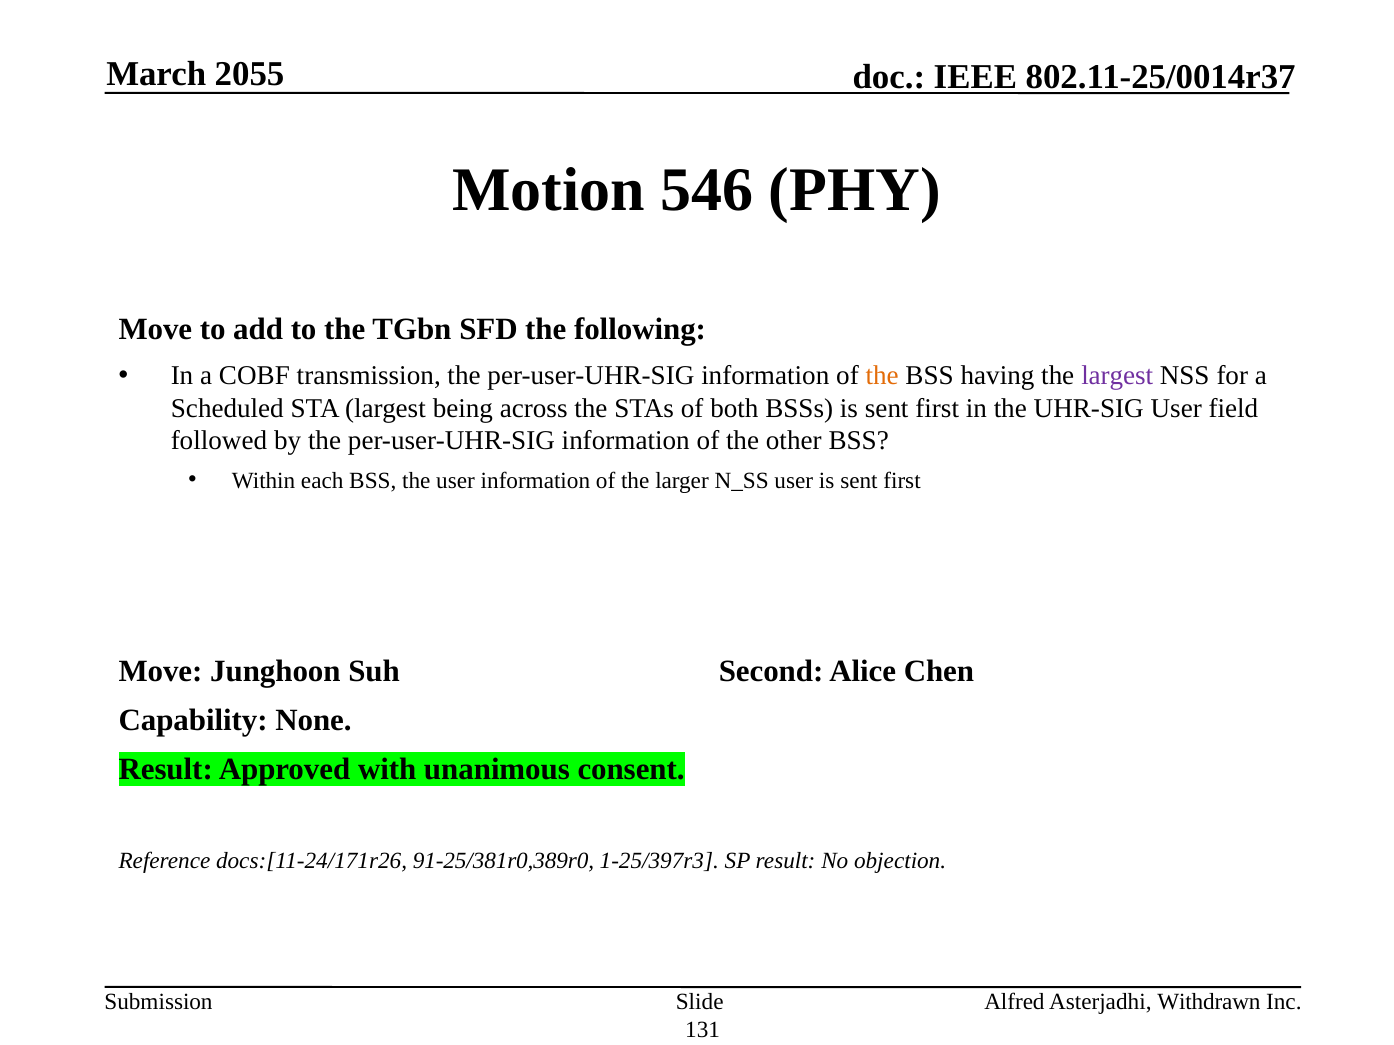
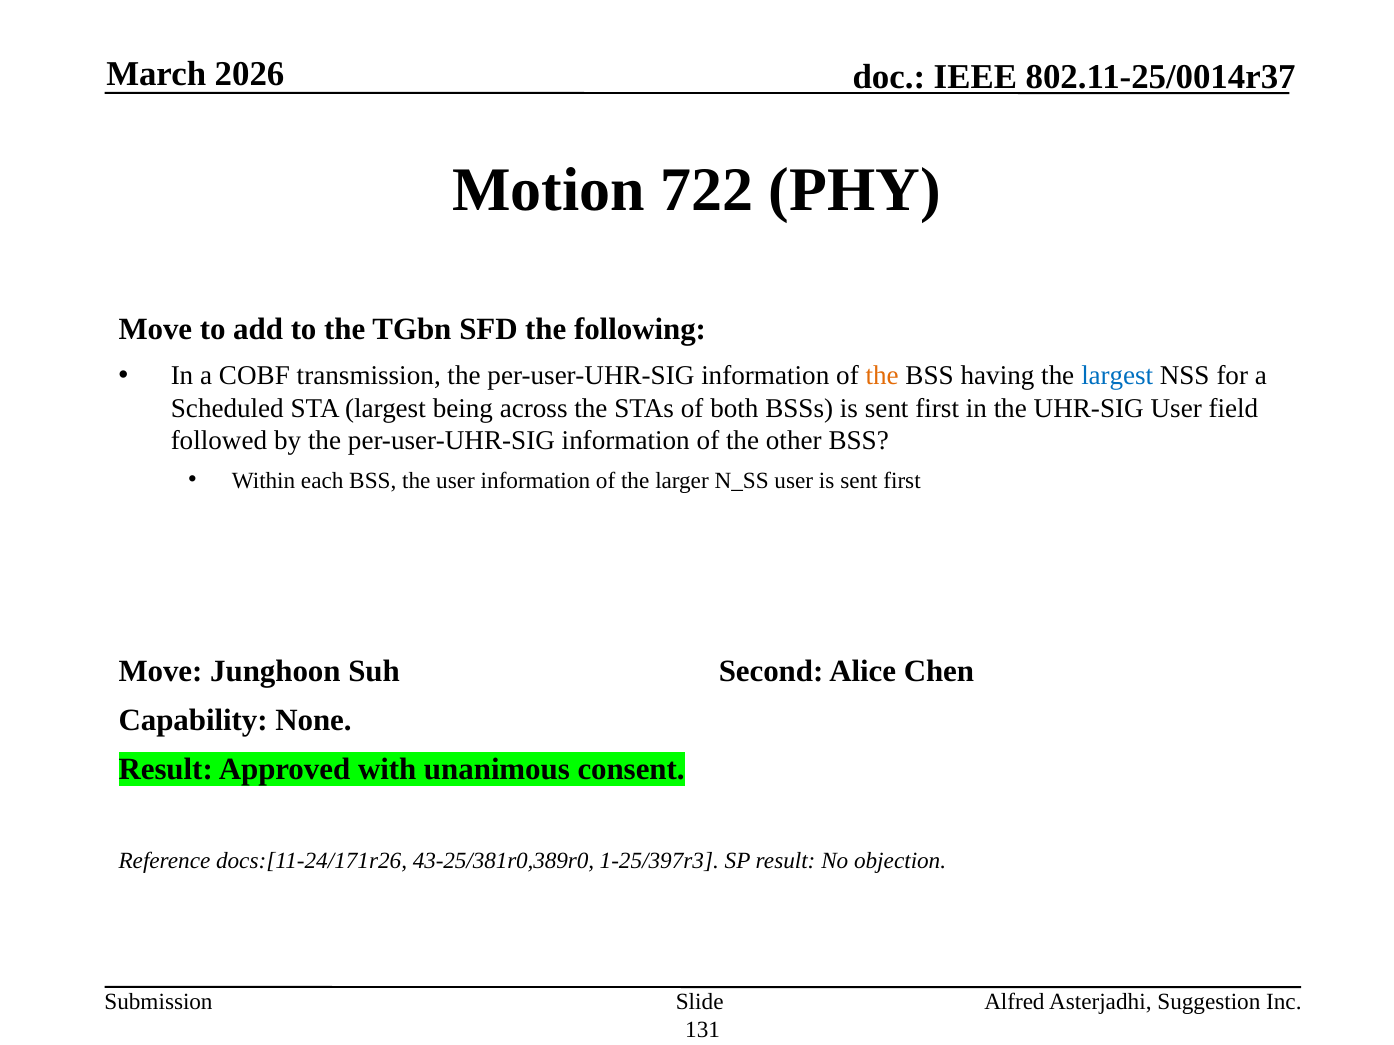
2055: 2055 -> 2026
546: 546 -> 722
largest at (1117, 376) colour: purple -> blue
91-25/381r0,389r0: 91-25/381r0,389r0 -> 43-25/381r0,389r0
Withdrawn: Withdrawn -> Suggestion
